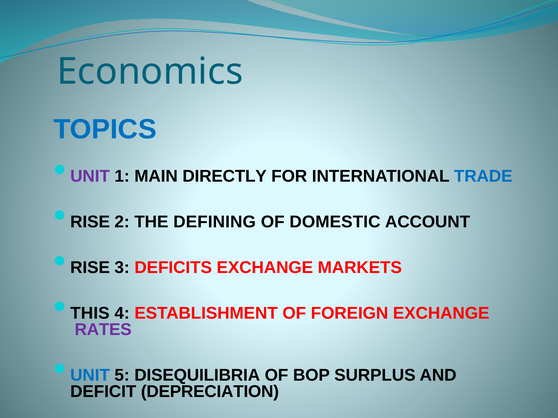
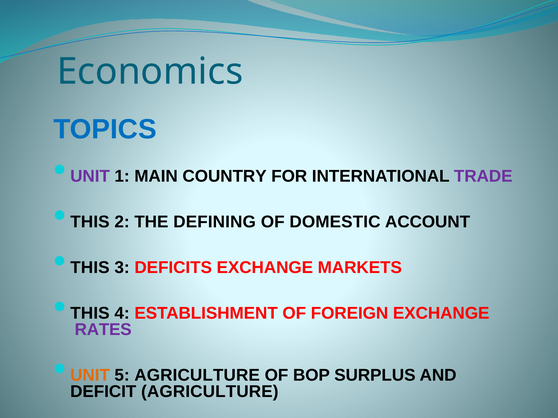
DIRECTLY: DIRECTLY -> COUNTRY
TRADE colour: blue -> purple
RISE at (90, 222): RISE -> THIS
RISE at (90, 268): RISE -> THIS
UNIT at (90, 376) colour: blue -> orange
5 DISEQUILIBRIA: DISEQUILIBRIA -> AGRICULTURE
DEFICIT DEPRECIATION: DEPRECIATION -> AGRICULTURE
